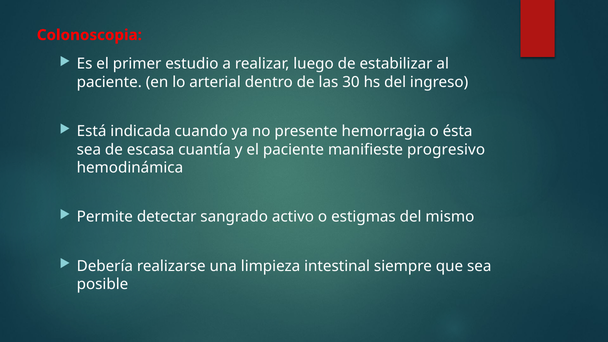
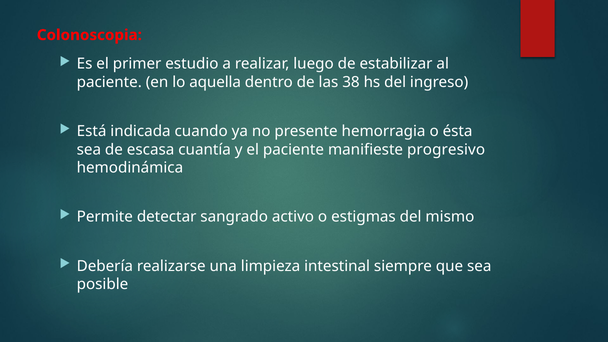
arterial: arterial -> aquella
30: 30 -> 38
